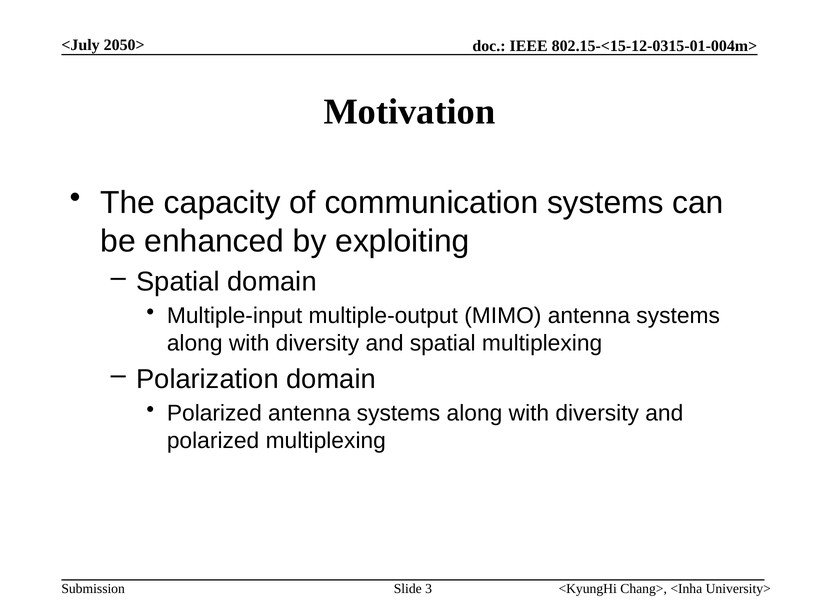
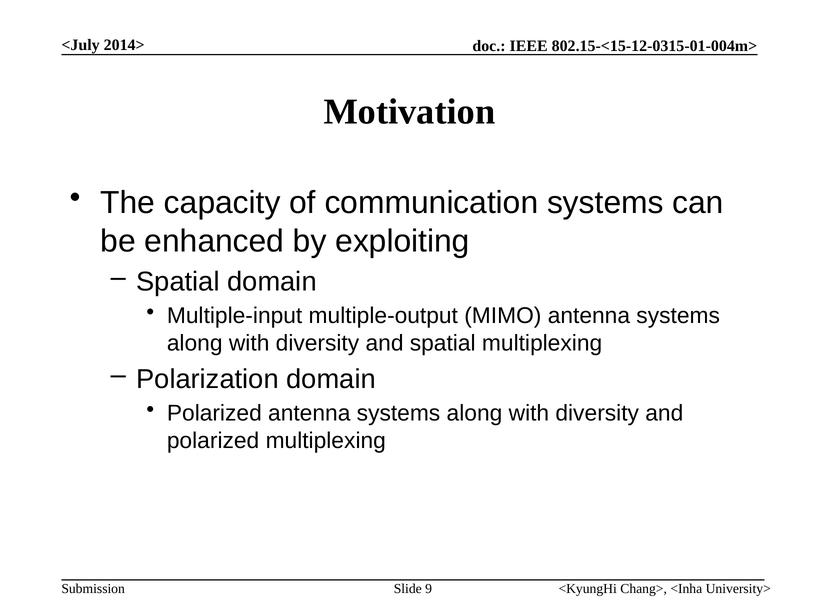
2050>: 2050> -> 2014>
3: 3 -> 9
